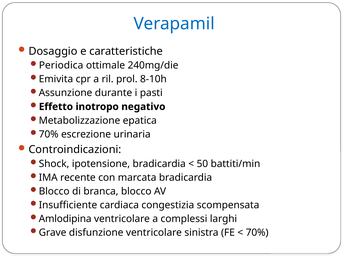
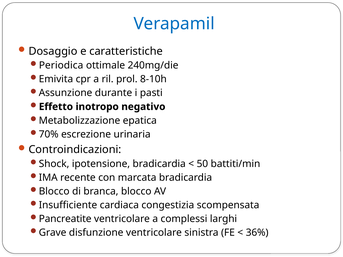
Amlodipina: Amlodipina -> Pancreatite
70% at (257, 233): 70% -> 36%
